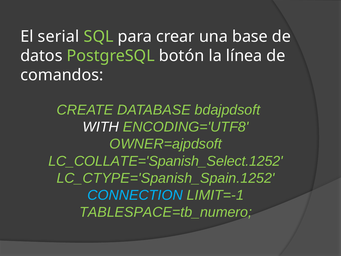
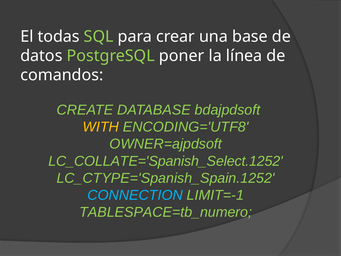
serial: serial -> todas
botón: botón -> poner
WITH colour: white -> yellow
